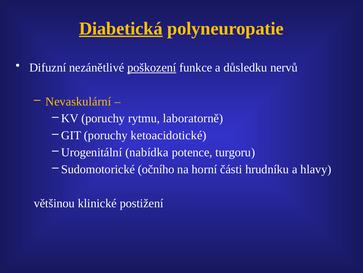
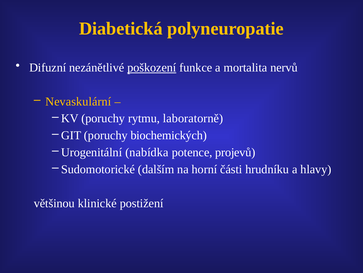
Diabetická underline: present -> none
důsledku: důsledku -> mortalita
ketoacidotické: ketoacidotické -> biochemických
turgoru: turgoru -> projevů
očního: očního -> dalším
